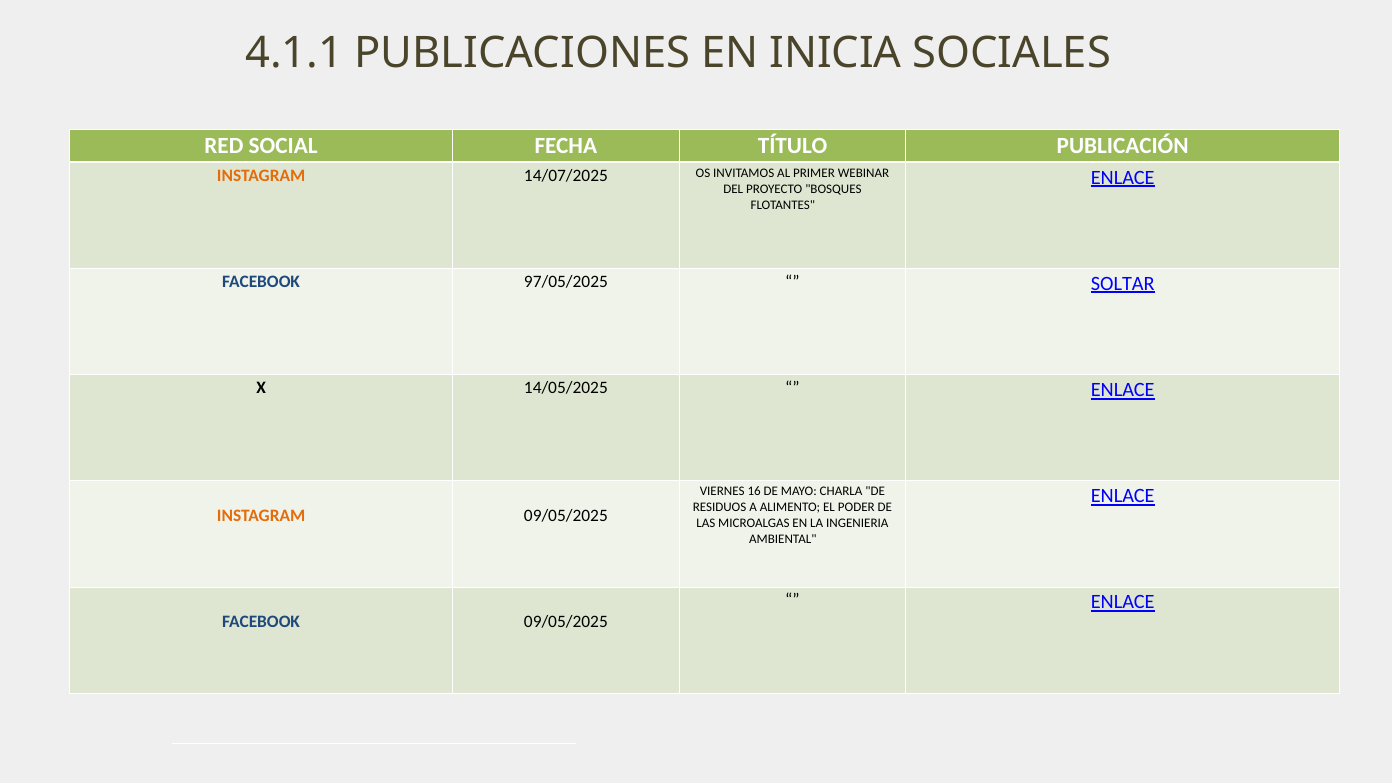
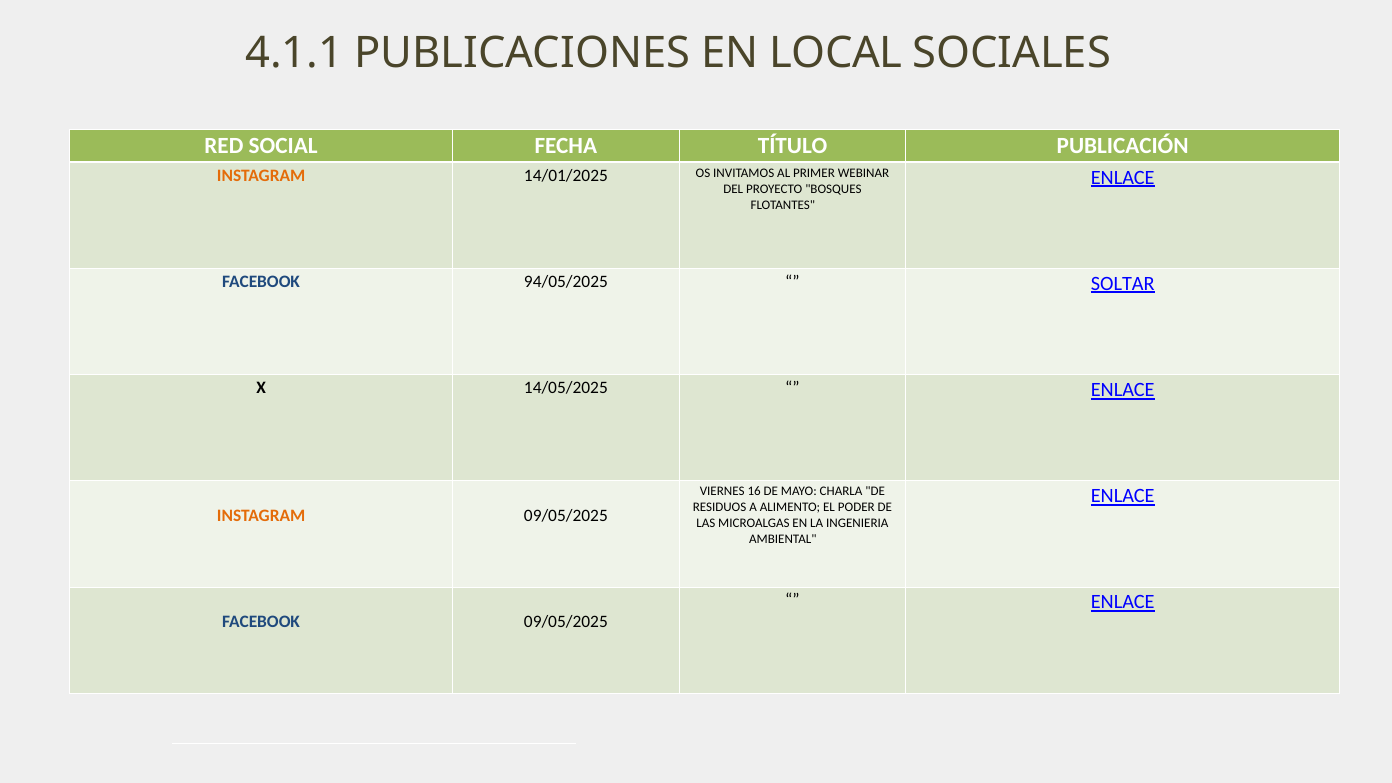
INICIA: INICIA -> LOCAL
14/07/2025: 14/07/2025 -> 14/01/2025
97/05/2025: 97/05/2025 -> 94/05/2025
